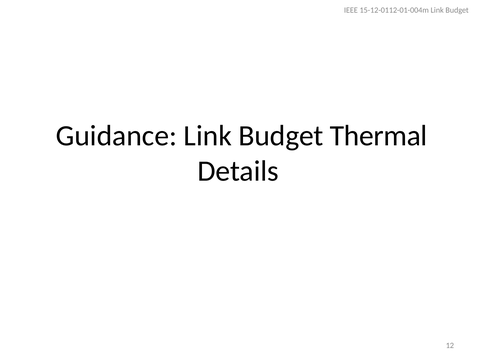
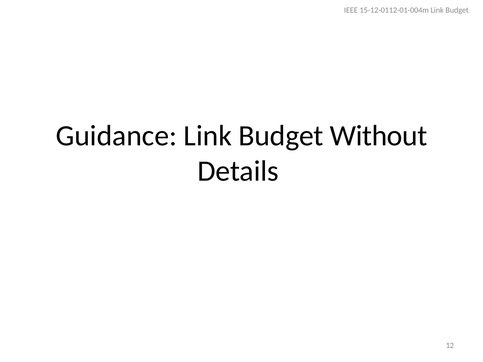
Thermal: Thermal -> Without
